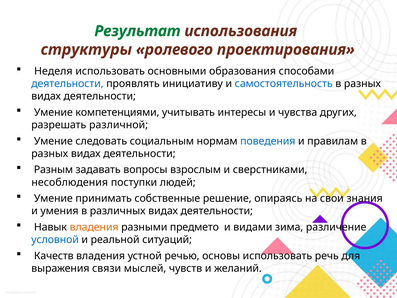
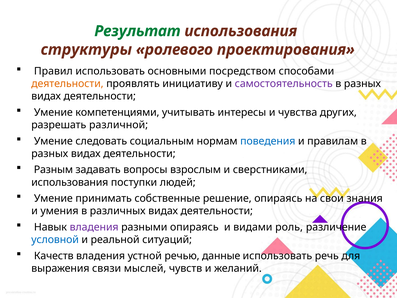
Неделя: Неделя -> Правил
образования: образования -> посредством
деятельности at (67, 84) colour: blue -> orange
самостоятельность colour: blue -> purple
несоблюдения at (70, 182): несоблюдения -> использования
владения at (94, 227) colour: orange -> purple
разными предмето: предмето -> опираясь
зима: зима -> роль
основы: основы -> данные
